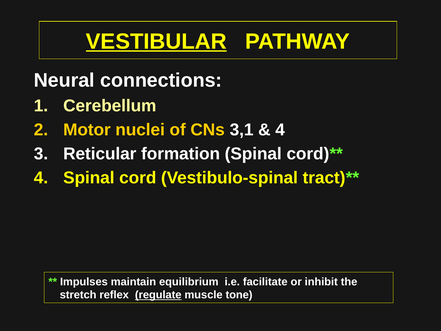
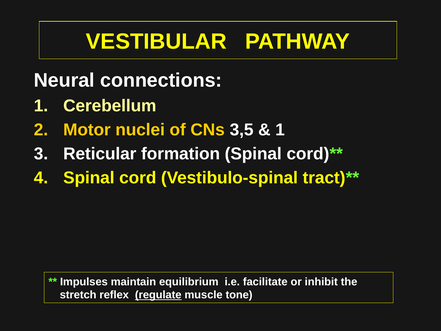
VESTIBULAR underline: present -> none
3,1: 3,1 -> 3,5
4 at (280, 130): 4 -> 1
